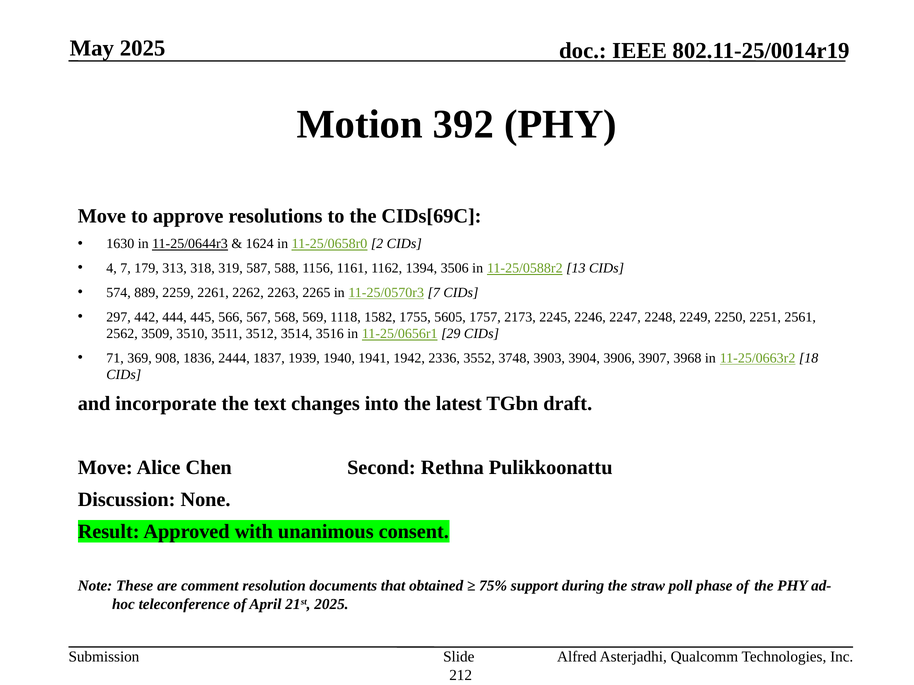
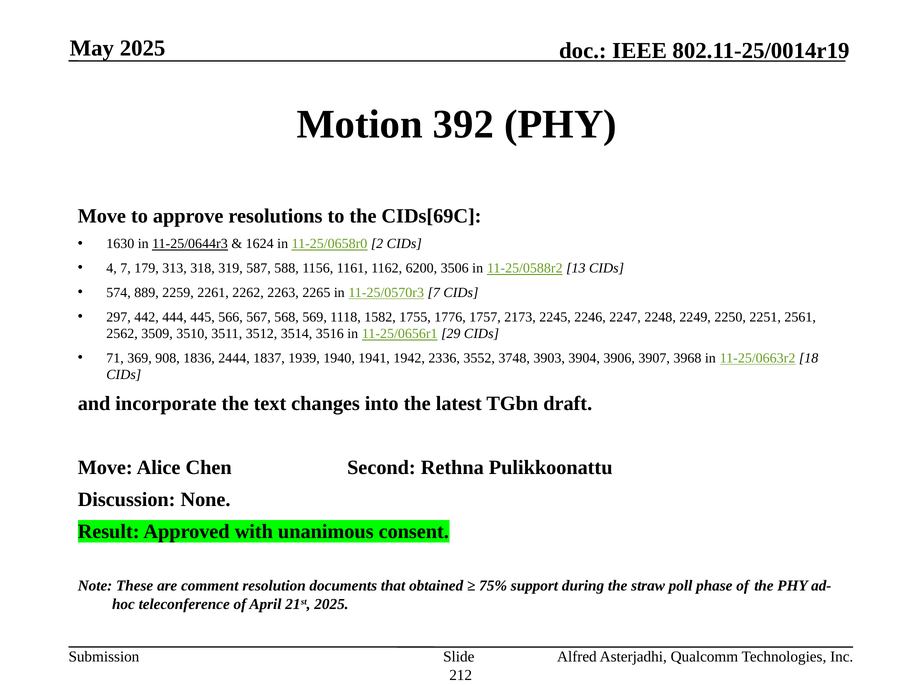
1394: 1394 -> 6200
5605: 5605 -> 1776
